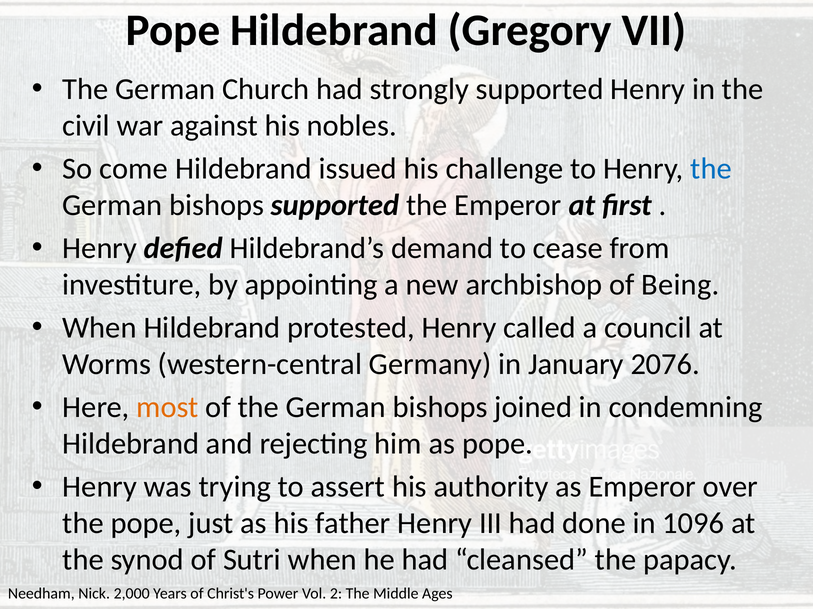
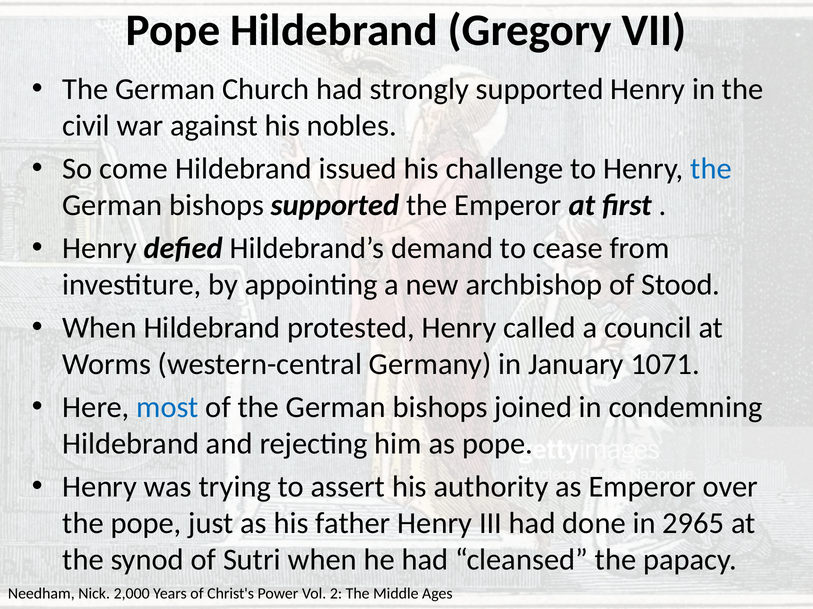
Being: Being -> Stood
2076: 2076 -> 1071
most colour: orange -> blue
1096: 1096 -> 2965
